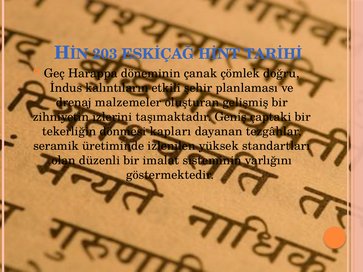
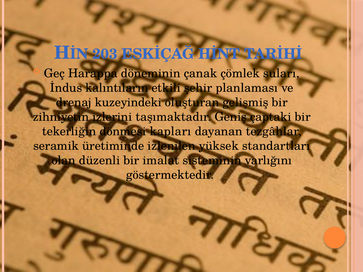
doğru: doğru -> suları
malzemeler: malzemeler -> kuzeyindeki
